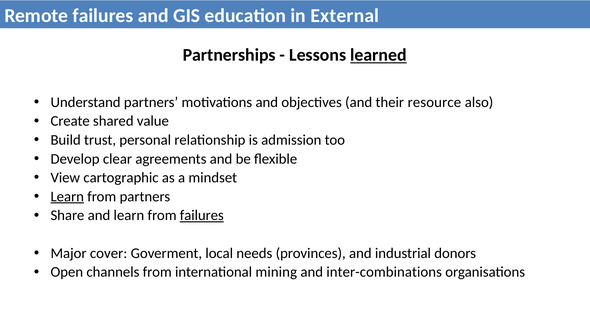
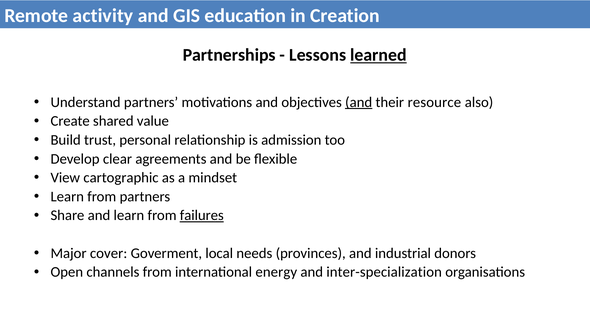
Remote failures: failures -> activity
External: External -> Creation
and at (359, 102) underline: none -> present
Learn at (67, 196) underline: present -> none
mining: mining -> energy
inter-combinations: inter-combinations -> inter-specialization
